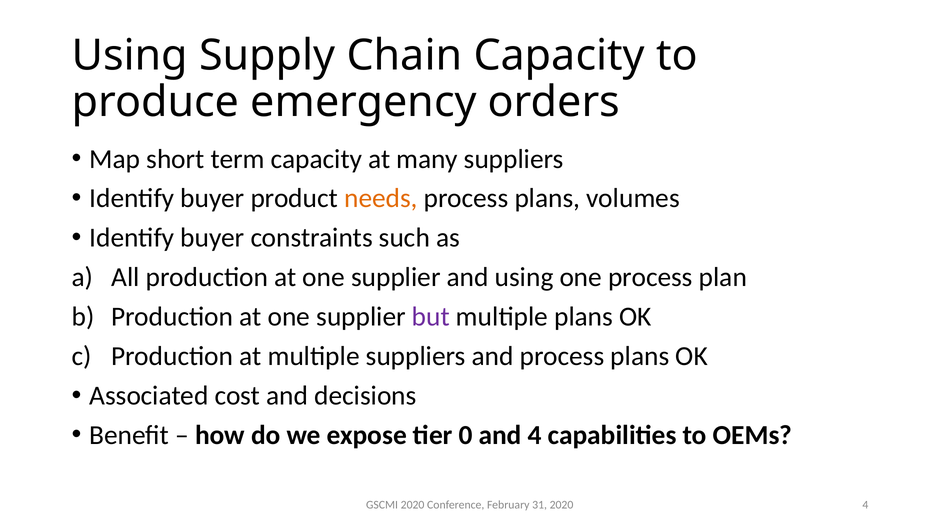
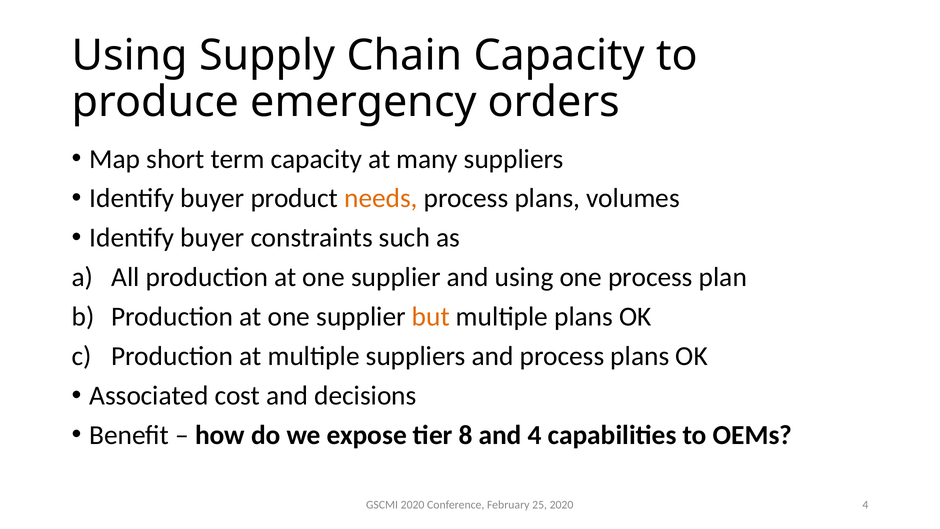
but colour: purple -> orange
0: 0 -> 8
31: 31 -> 25
